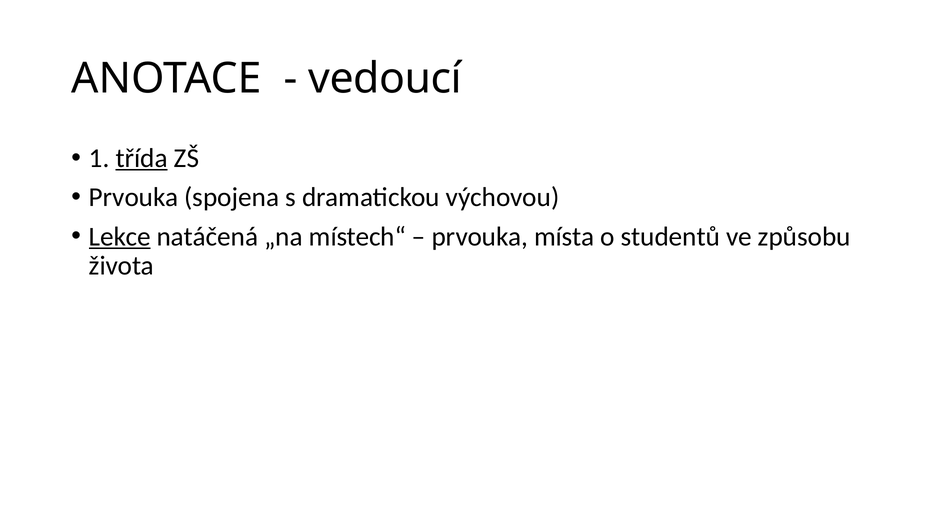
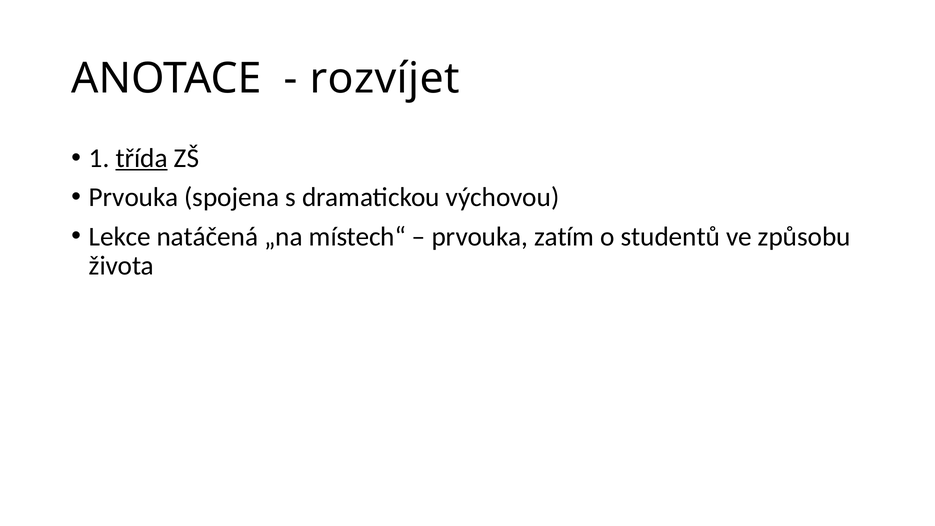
vedoucí: vedoucí -> rozvíjet
Lekce underline: present -> none
místa: místa -> zatím
